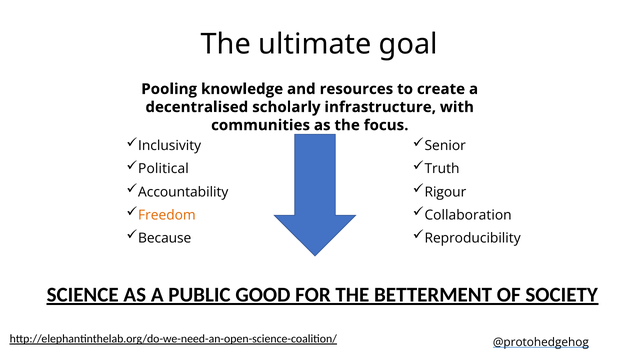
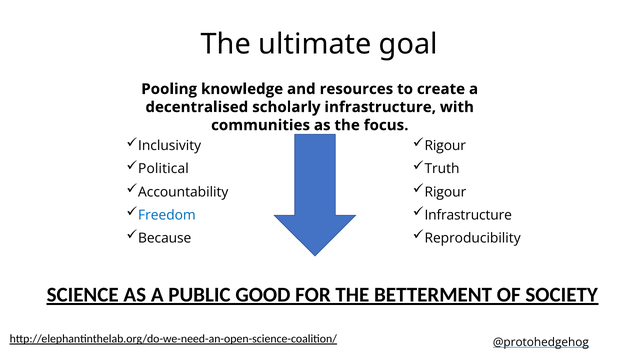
Senior at (445, 146): Senior -> Rigour
Freedom colour: orange -> blue
Collaboration at (468, 215): Collaboration -> Infrastructure
